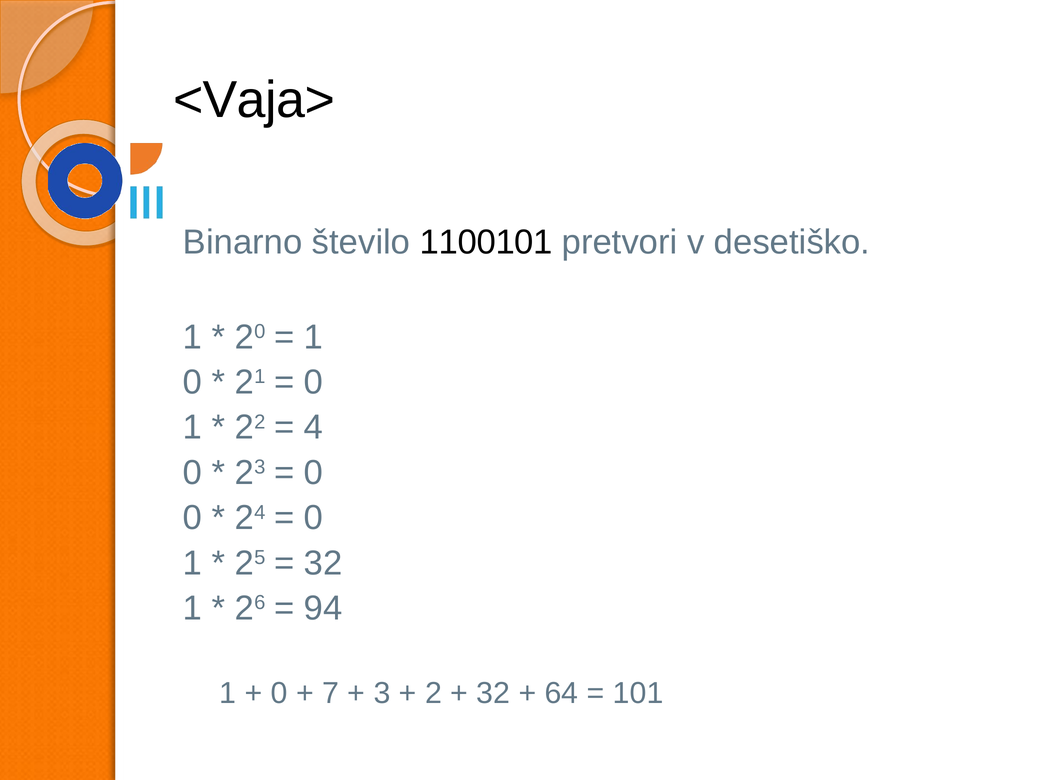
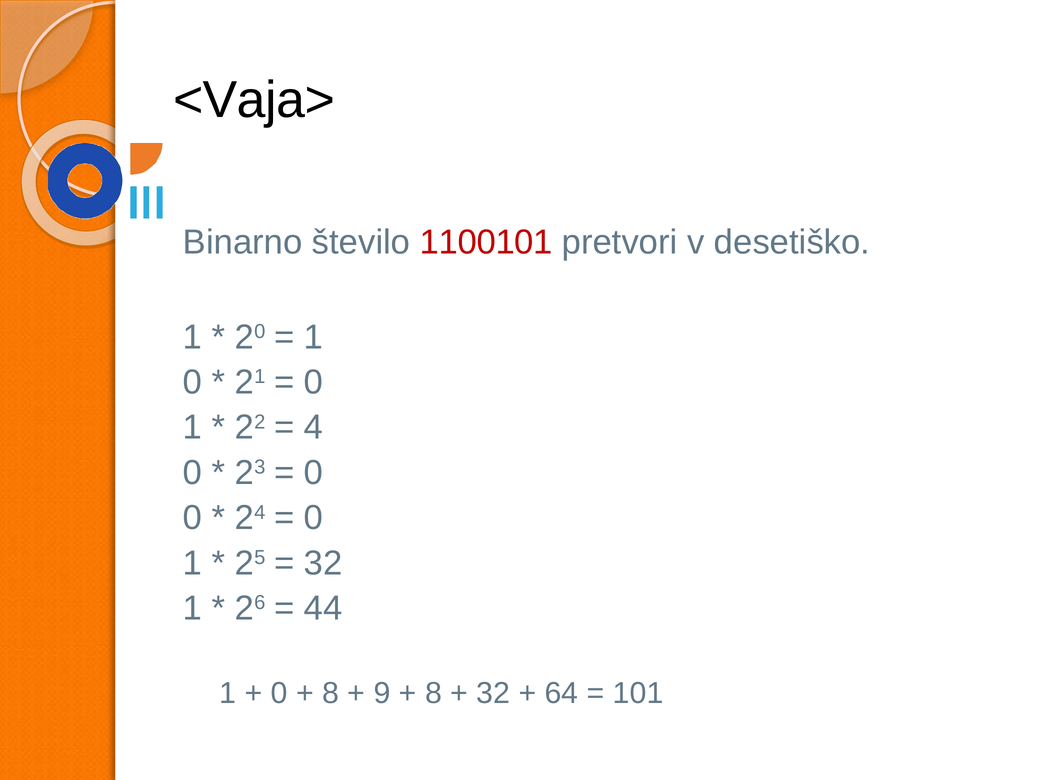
1100101 colour: black -> red
94: 94 -> 44
7 at (331, 693): 7 -> 8
3: 3 -> 9
2 at (433, 693): 2 -> 8
